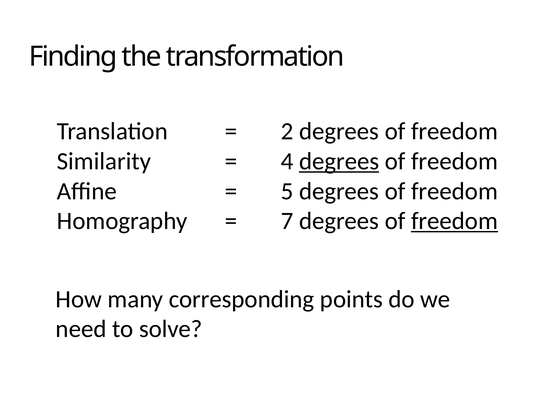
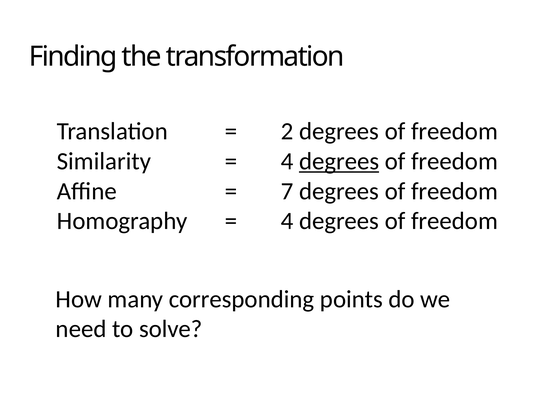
5: 5 -> 7
7 at (287, 221): 7 -> 4
freedom at (454, 221) underline: present -> none
